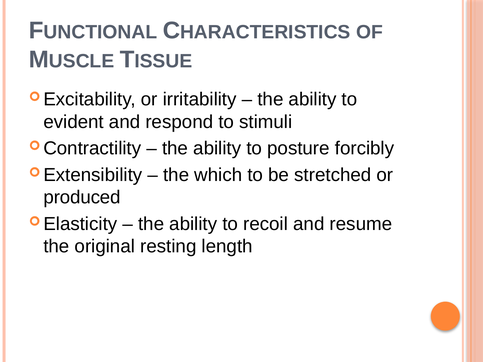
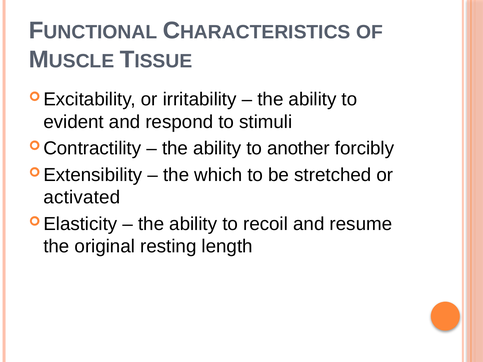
posture: posture -> another
produced: produced -> activated
